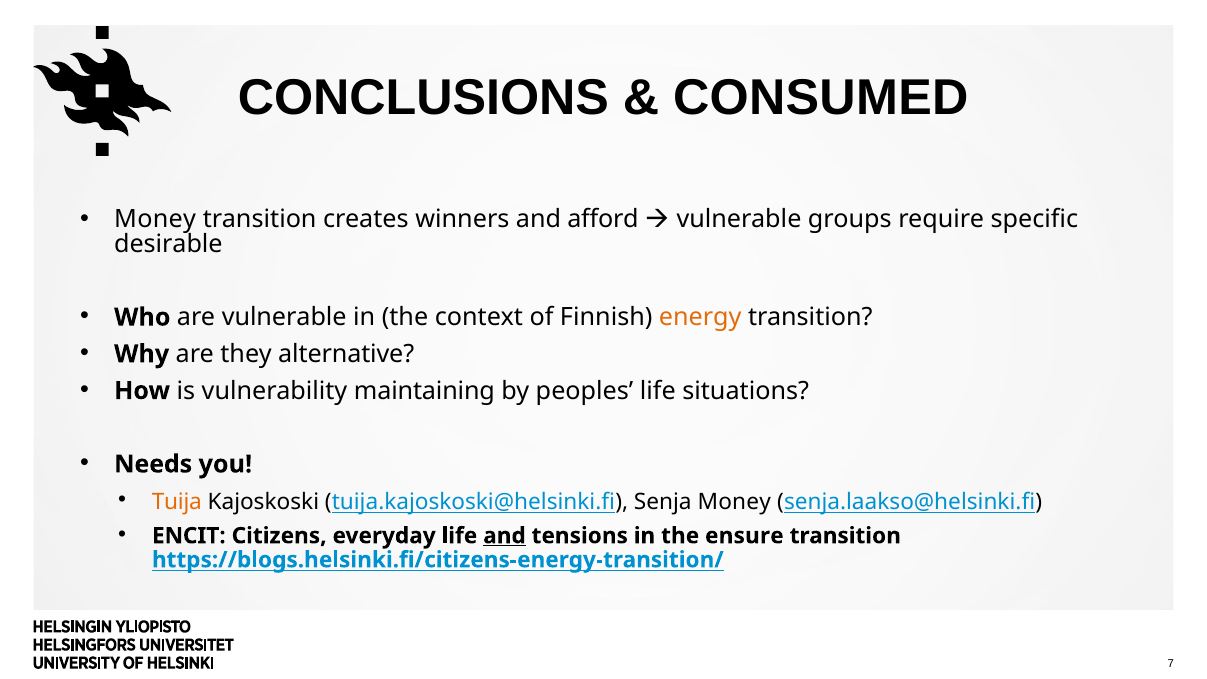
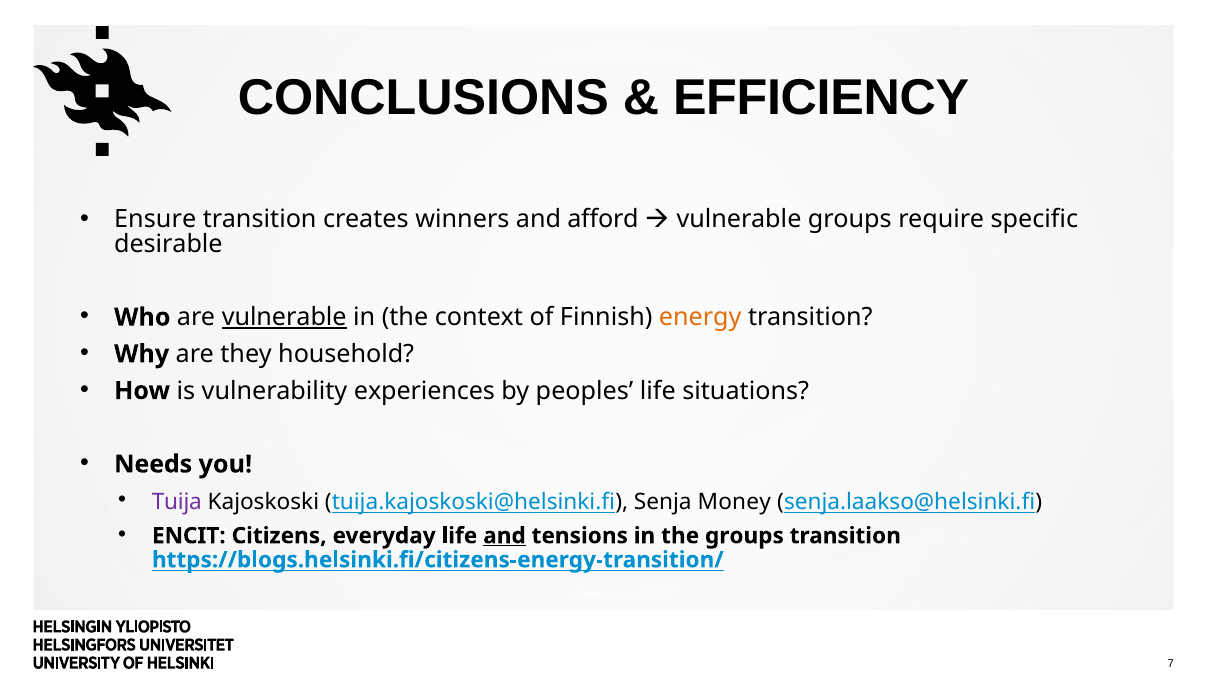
CONSUMED: CONSUMED -> EFFICIENCY
Money at (155, 220): Money -> Ensure
vulnerable at (284, 317) underline: none -> present
alternative: alternative -> household
maintaining: maintaining -> experiences
Tuija colour: orange -> purple
the ensure: ensure -> groups
